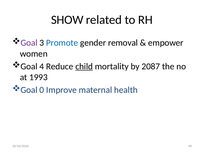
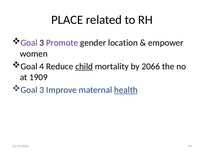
SHOW: SHOW -> PLACE
Promote colour: blue -> purple
removal: removal -> location
2087: 2087 -> 2066
1993: 1993 -> 1909
0 at (42, 90): 0 -> 3
health underline: none -> present
